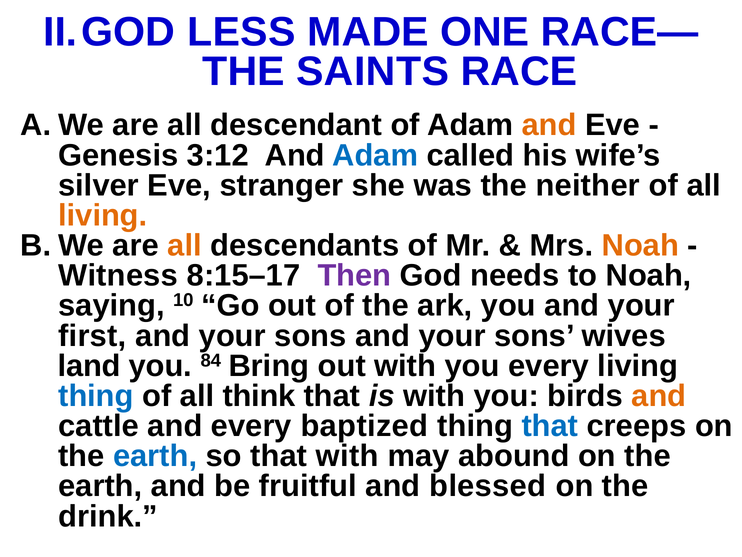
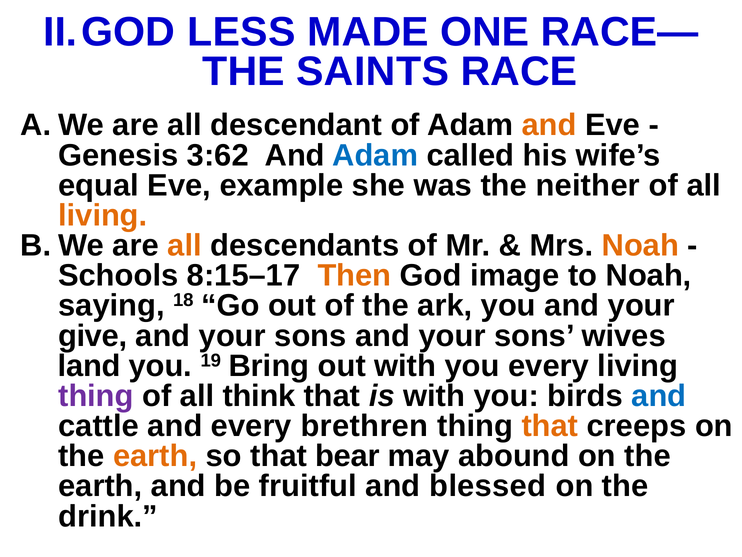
3:12: 3:12 -> 3:62
silver: silver -> equal
stranger: stranger -> example
Witness: Witness -> Schools
Then colour: purple -> orange
needs: needs -> image
10: 10 -> 18
first: first -> give
84: 84 -> 19
thing at (96, 396) colour: blue -> purple
and at (659, 396) colour: orange -> blue
baptized: baptized -> brethren
that at (550, 426) colour: blue -> orange
earth at (155, 456) colour: blue -> orange
that with: with -> bear
